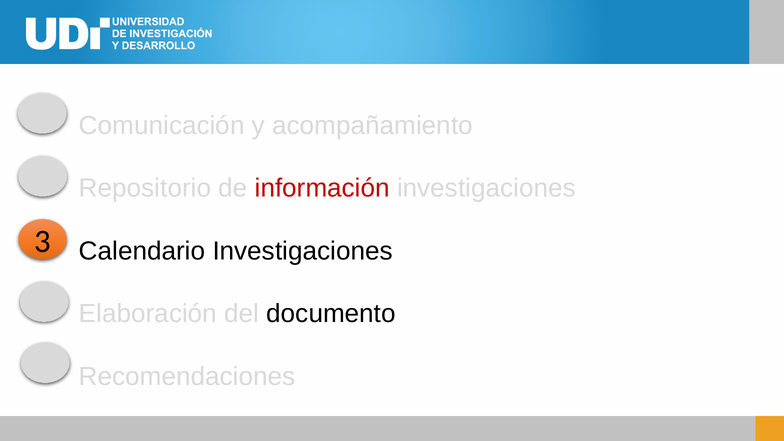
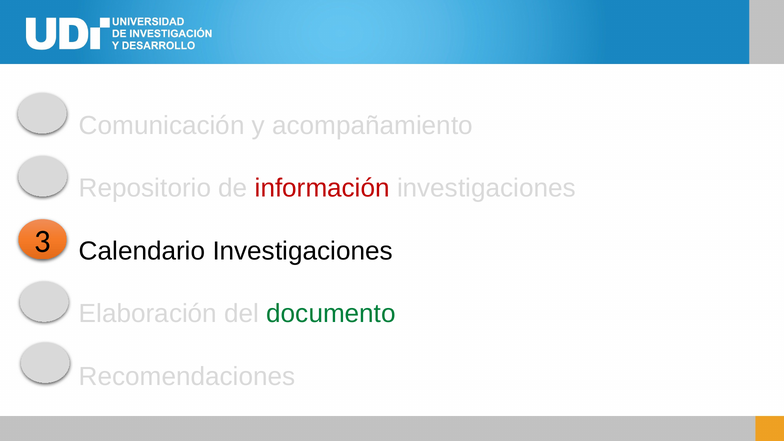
documento colour: black -> green
